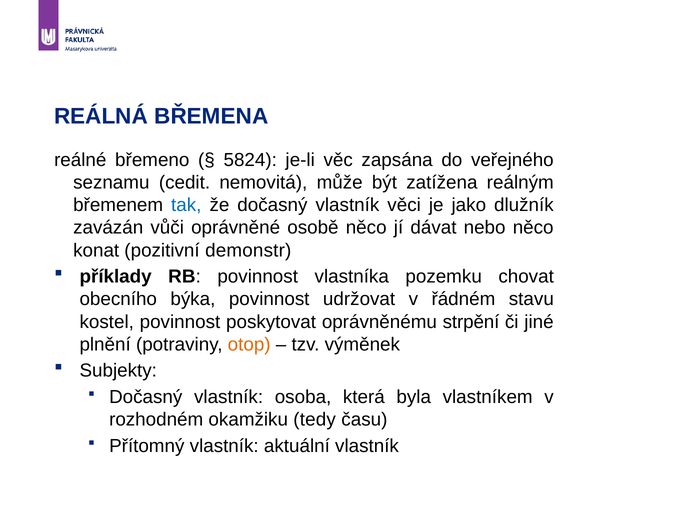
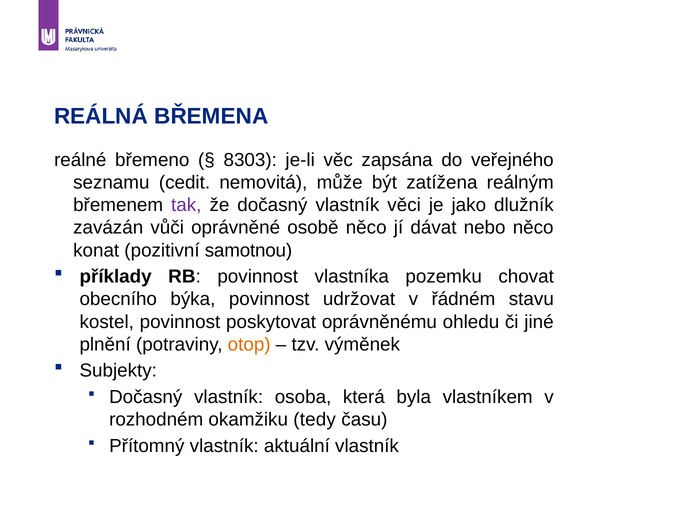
5824: 5824 -> 8303
tak colour: blue -> purple
demonstr: demonstr -> samotnou
strpění: strpění -> ohledu
